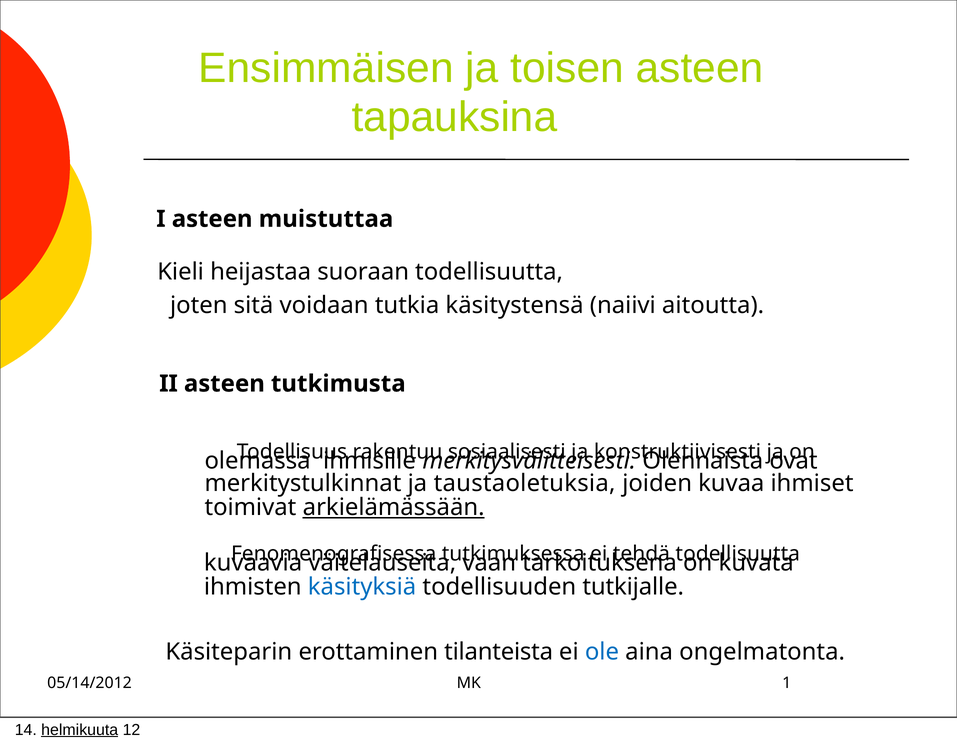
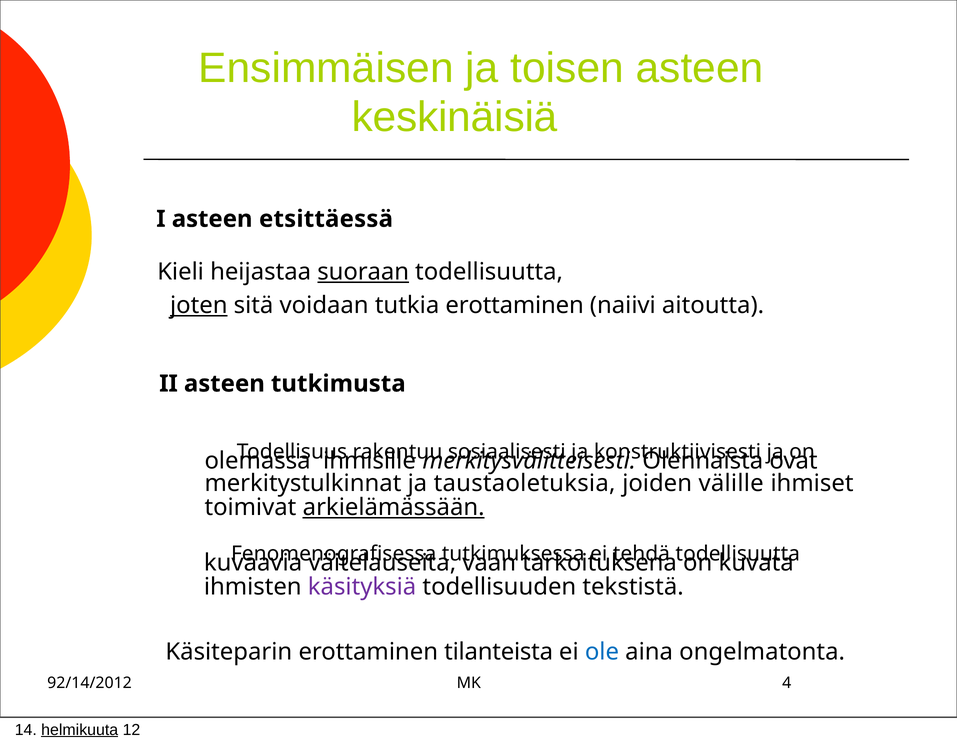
tapauksina: tapauksina -> keskinäisiä
muistuttaa: muistuttaa -> etsittäessä
suoraan underline: none -> present
joten underline: none -> present
tutkia käsitystensä: käsitystensä -> erottaminen
kuvaa: kuvaa -> välille
käsityksiä colour: blue -> purple
tutkijalle: tutkijalle -> tekstistä
05/14/2012: 05/14/2012 -> 92/14/2012
1: 1 -> 4
